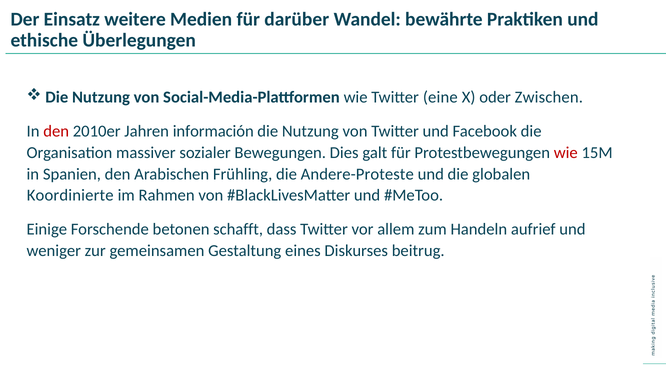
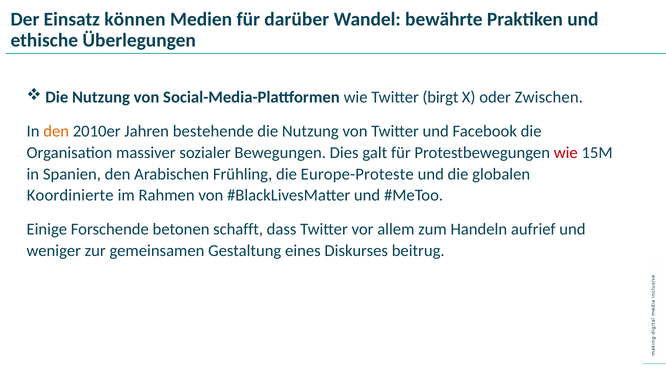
weitere: weitere -> können
eine: eine -> birgt
den at (56, 131) colour: red -> orange
información: información -> bestehende
Andere-Proteste: Andere-Proteste -> Europe-Proteste
